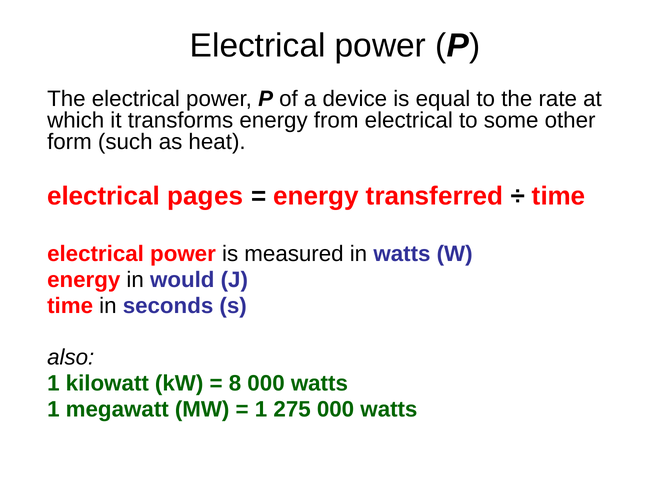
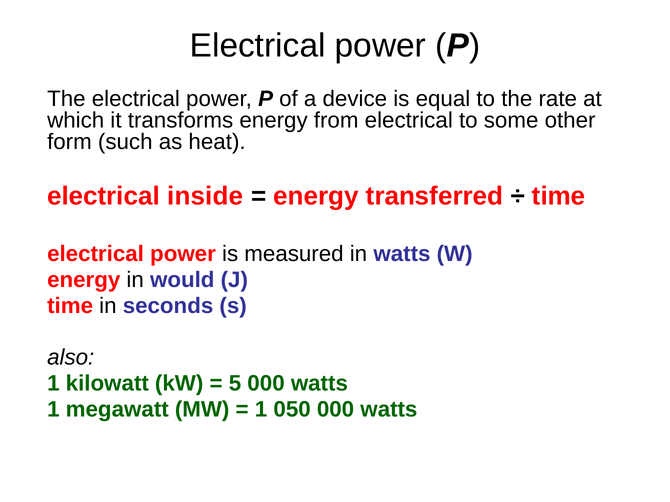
pages: pages -> inside
8: 8 -> 5
275: 275 -> 050
